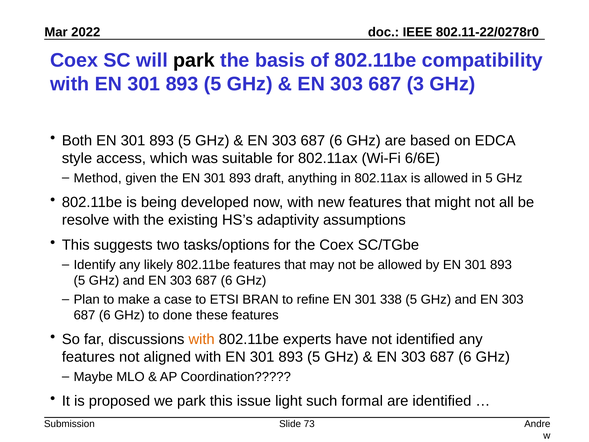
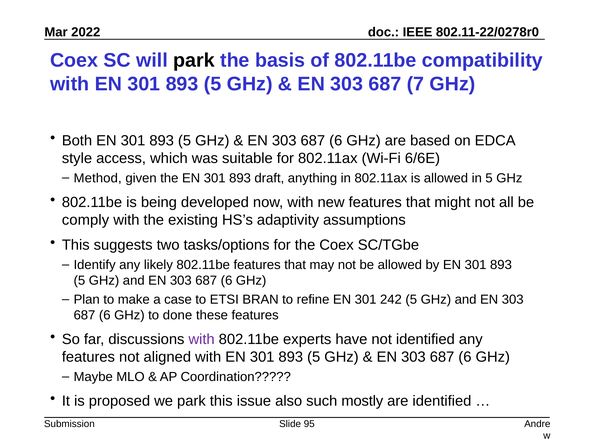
3: 3 -> 7
resolve: resolve -> comply
338: 338 -> 242
with at (202, 339) colour: orange -> purple
light: light -> also
formal: formal -> mostly
73: 73 -> 95
